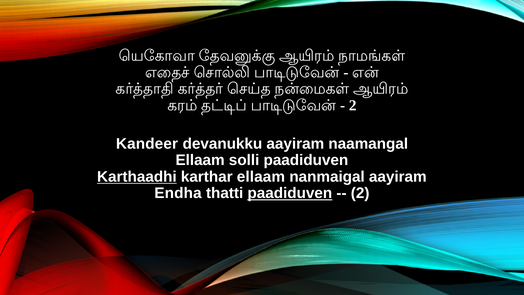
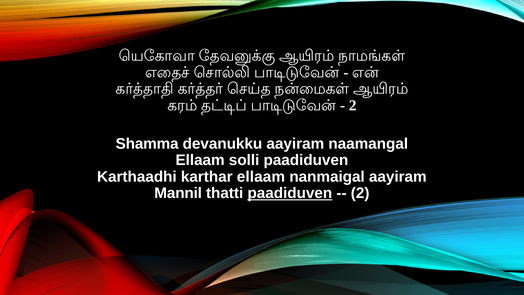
Kandeer: Kandeer -> Shamma
Karthaadhi underline: present -> none
Endha: Endha -> Mannil
